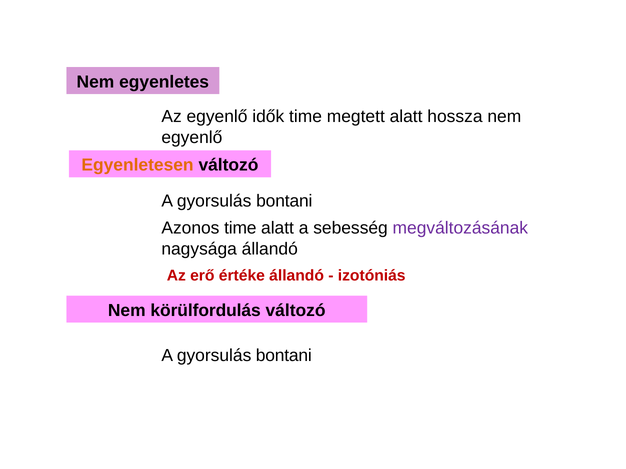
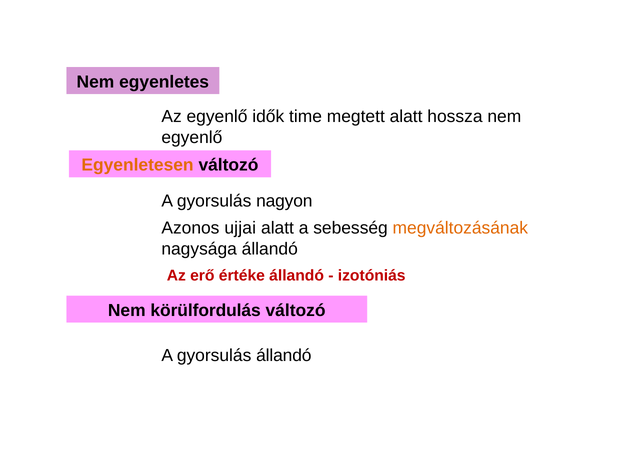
bontani at (284, 201): bontani -> nagyon
Azonos time: time -> ujjai
megváltozásának colour: purple -> orange
bontani at (284, 356): bontani -> állandó
